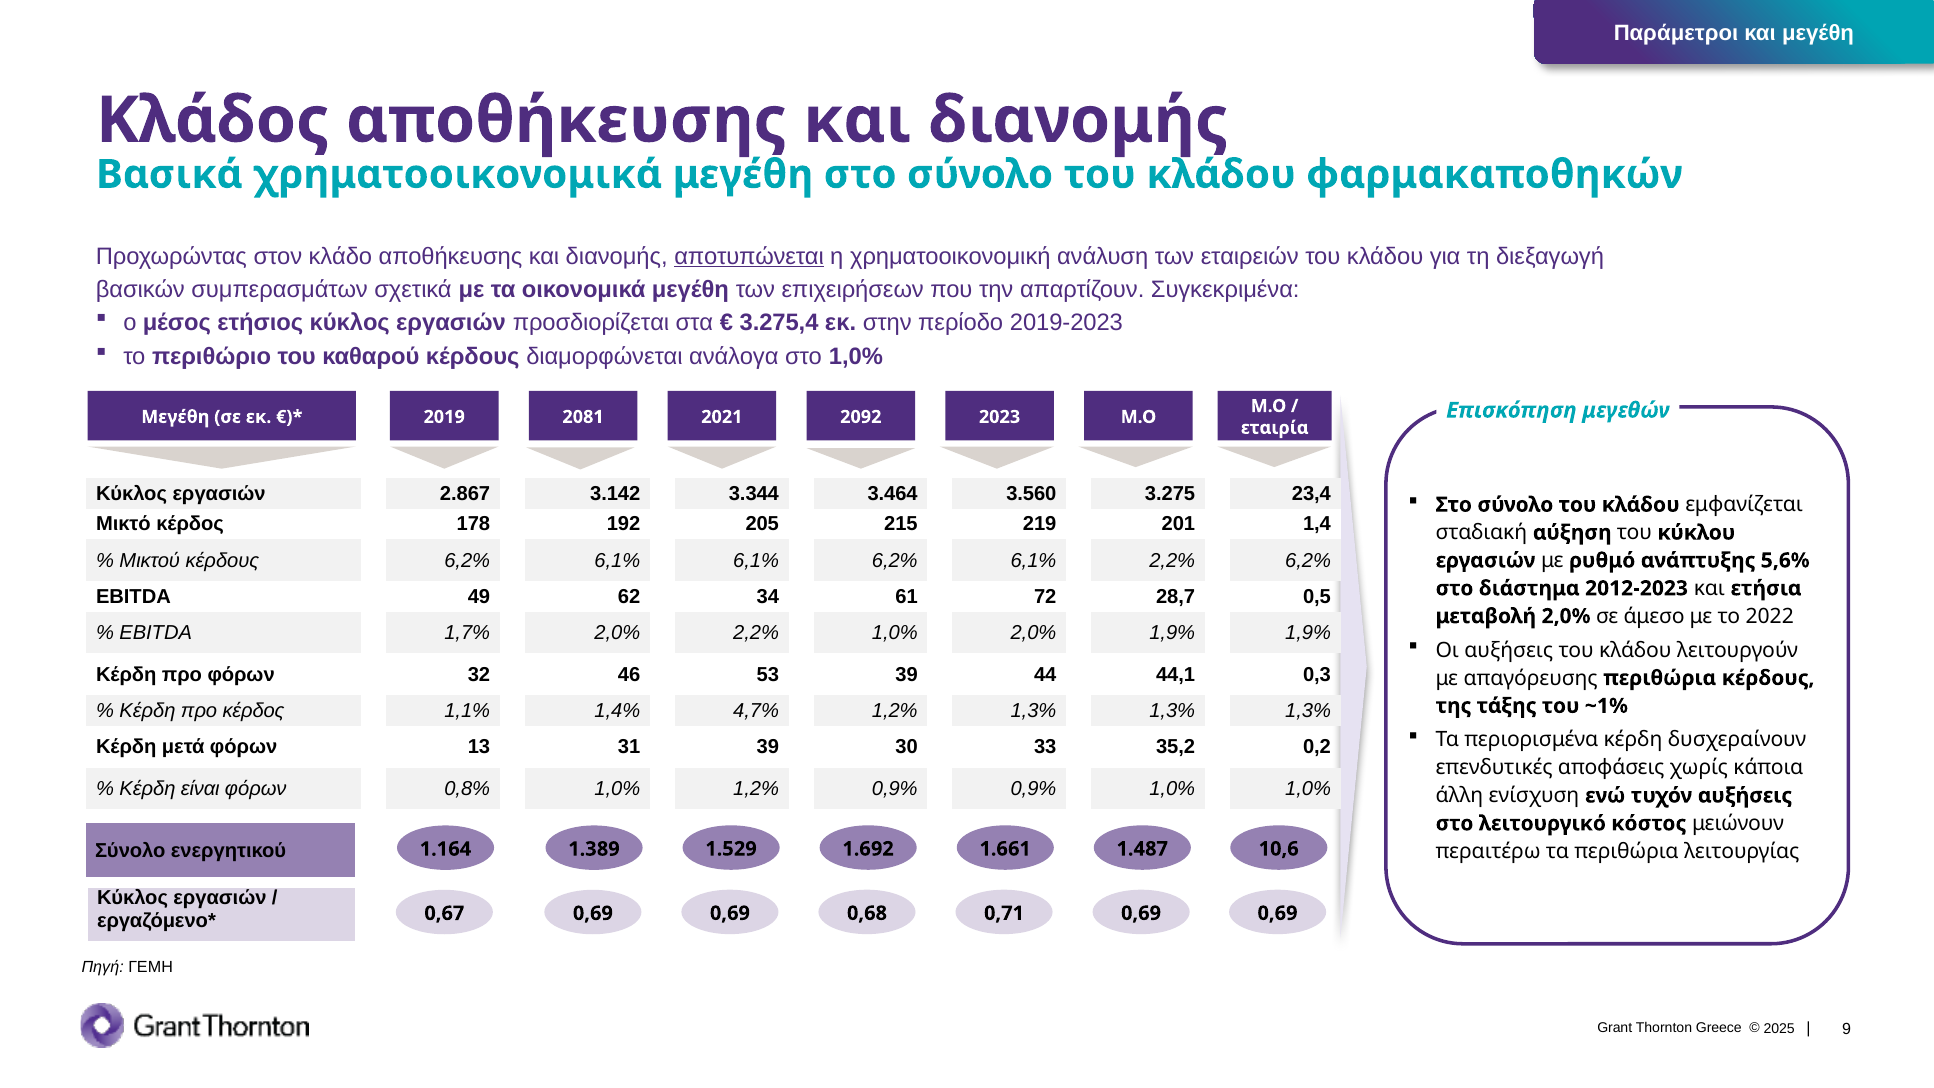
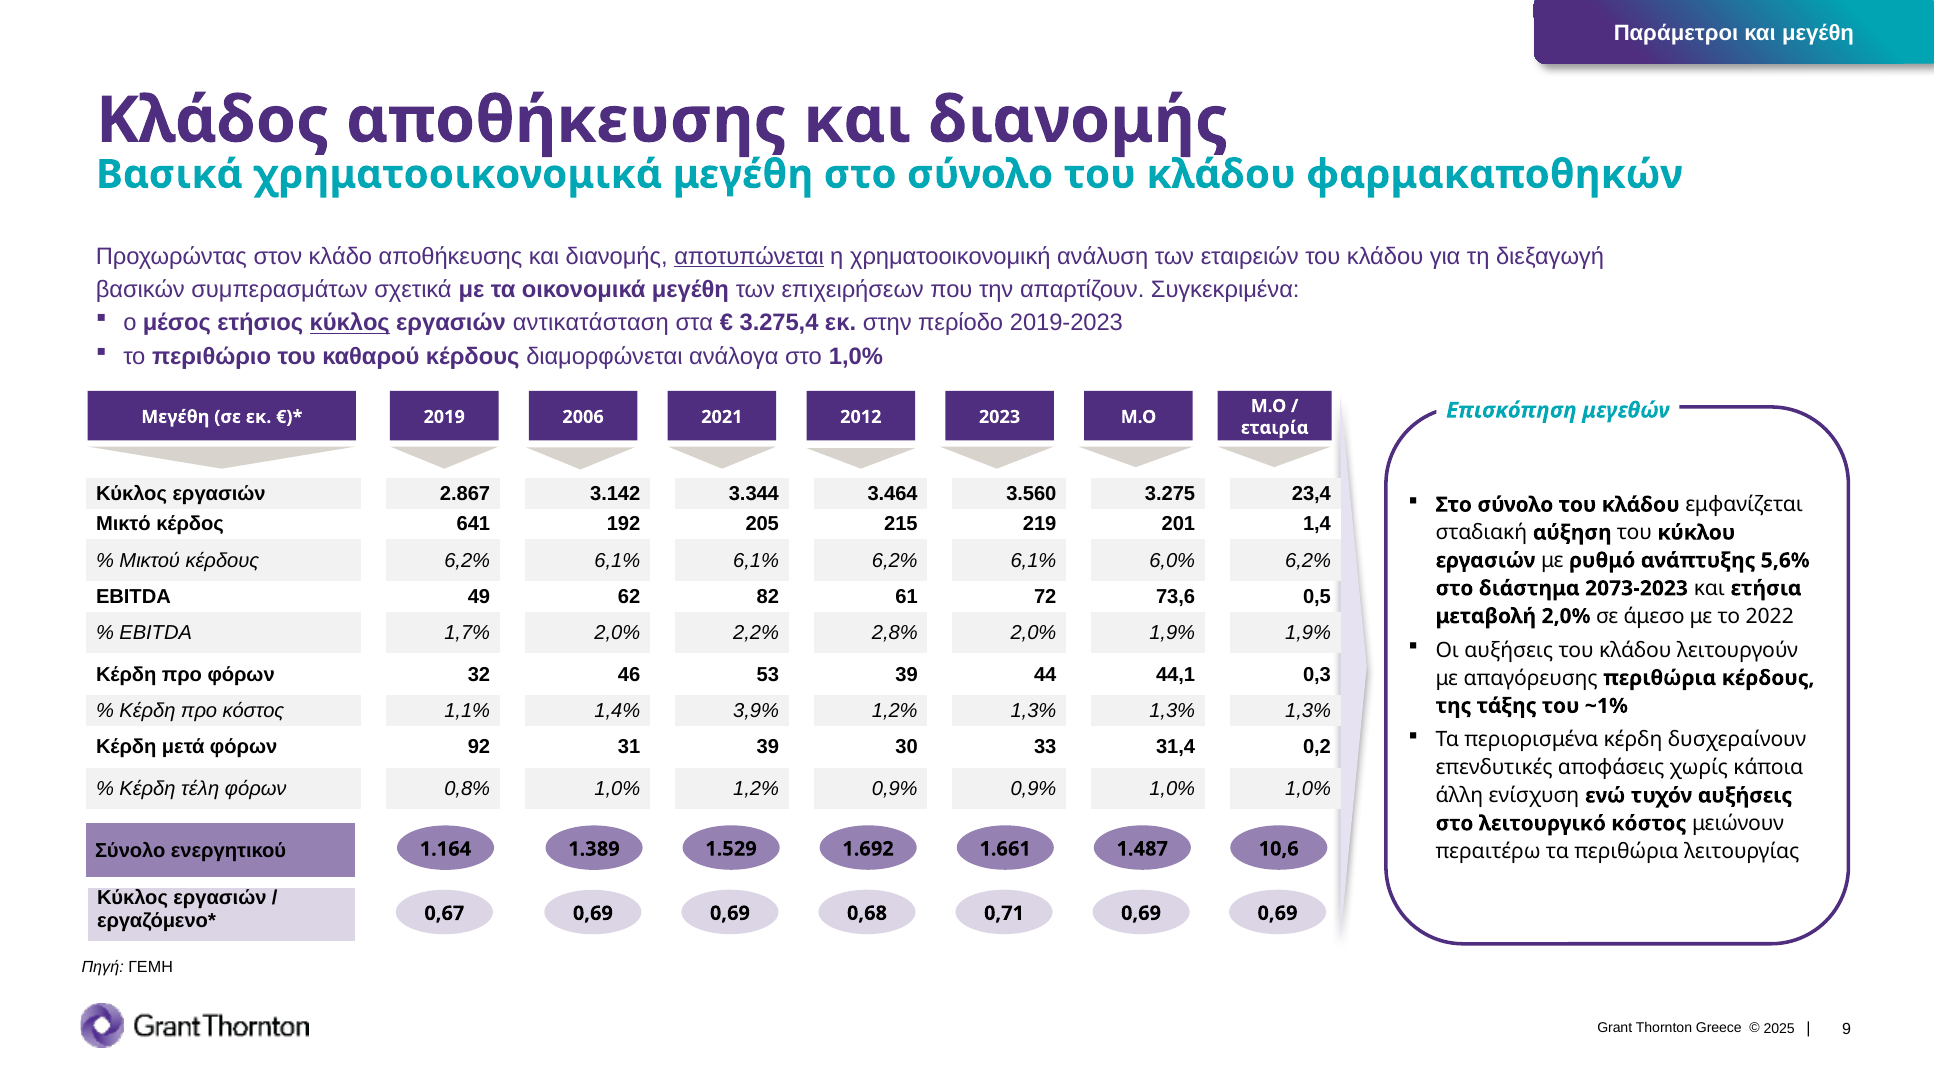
κύκλος at (350, 323) underline: none -> present
προσδιορίζεται: προσδιορίζεται -> αντικατάσταση
2081: 2081 -> 2006
2092: 2092 -> 2012
178: 178 -> 641
6,1% 2,2%: 2,2% -> 6,0%
2012-2023: 2012-2023 -> 2073-2023
34: 34 -> 82
28,7: 28,7 -> 73,6
2,2% 1,0%: 1,0% -> 2,8%
προ κέρδος: κέρδος -> κόστος
4,7%: 4,7% -> 3,9%
13: 13 -> 92
35,2: 35,2 -> 31,4
είναι: είναι -> τέλη
